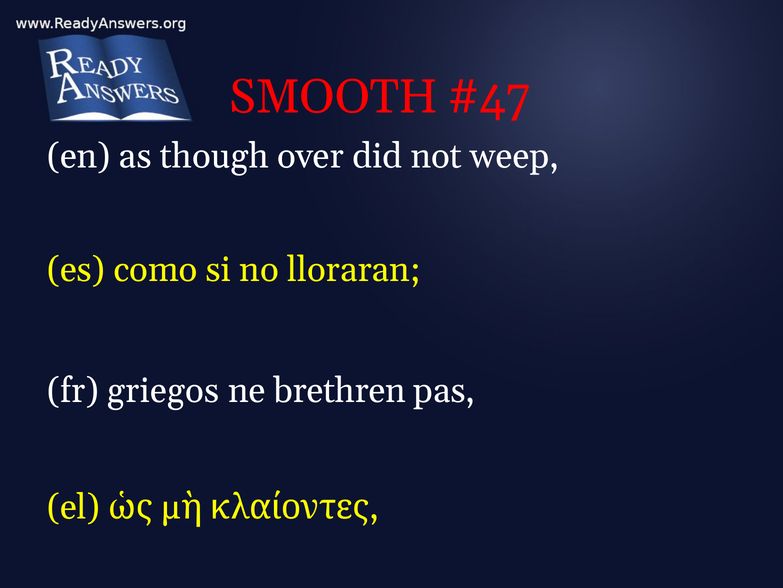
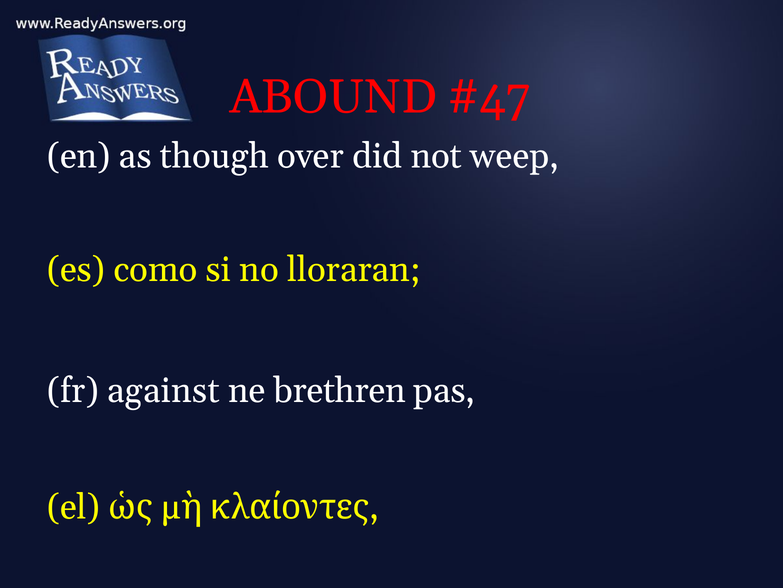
SMOOTH: SMOOTH -> ABOUND
griegos: griegos -> against
